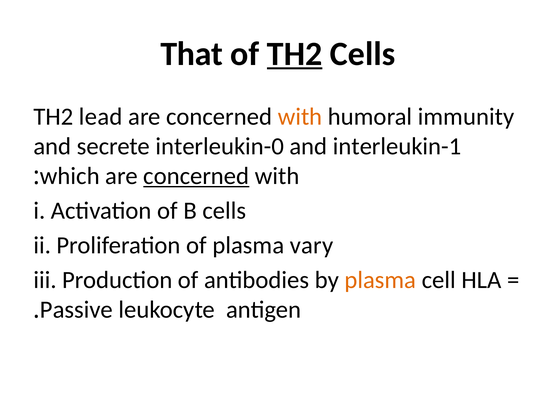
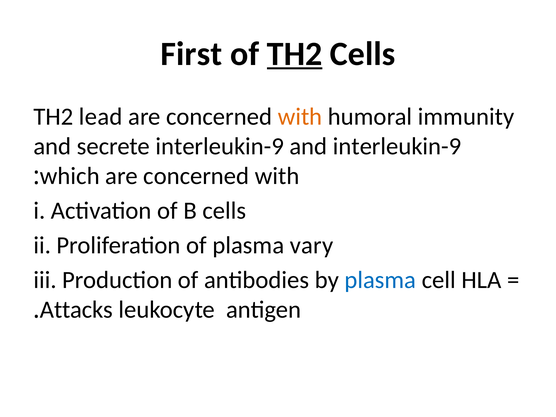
That: That -> First
secrete interleukin-0: interleukin-0 -> interleukin-9
and interleukin-1: interleukin-1 -> interleukin-9
concerned at (196, 176) underline: present -> none
plasma at (380, 280) colour: orange -> blue
Passive: Passive -> Attacks
